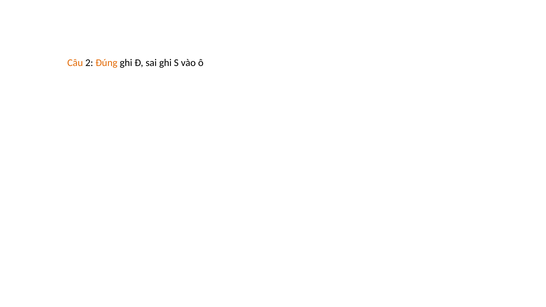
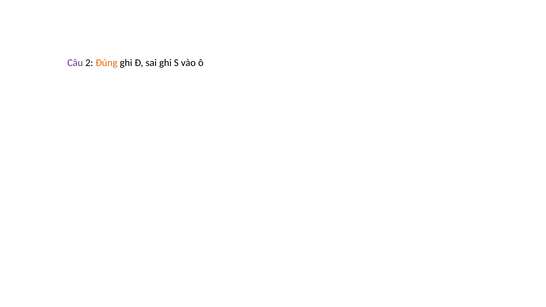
Câu colour: orange -> purple
